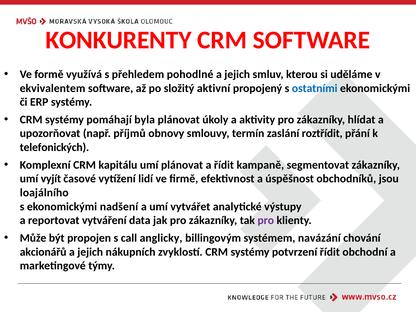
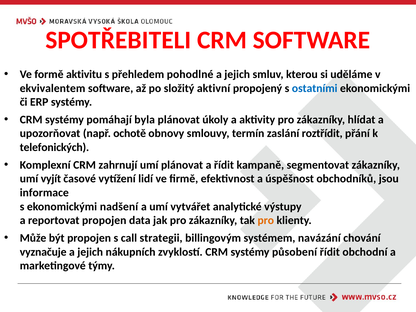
KONKURENTY: KONKURENTY -> SPOTŘEBITELI
využívá: využívá -> aktivitu
příjmů: příjmů -> ochotě
kapitálu: kapitálu -> zahrnují
loajálního: loajálního -> informace
reportovat vytváření: vytváření -> propojen
pro at (266, 220) colour: purple -> orange
anglicky: anglicky -> strategii
akcionářů: akcionářů -> vyznačuje
potvrzení: potvrzení -> působení
